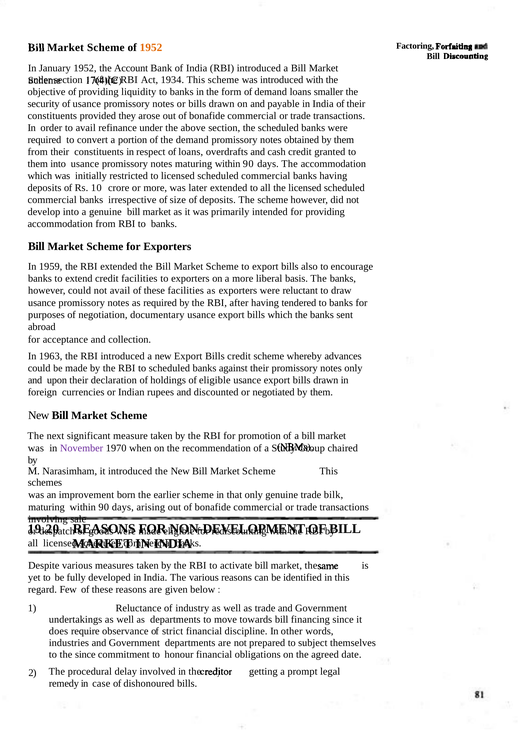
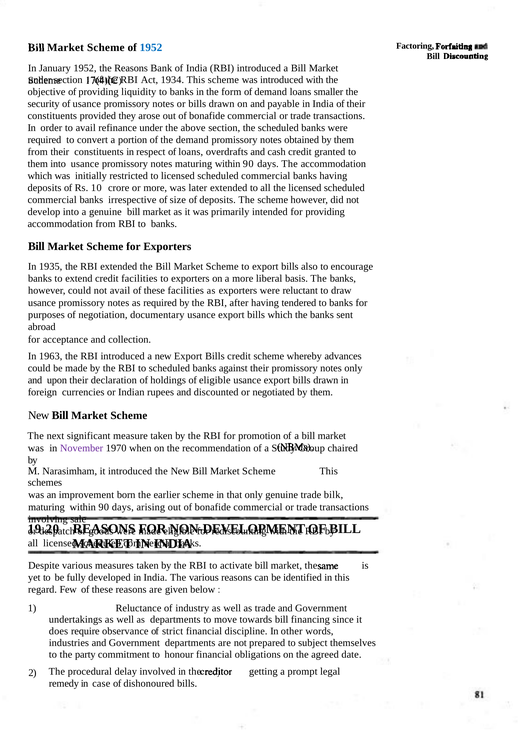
1952 at (151, 48) colour: orange -> blue
the Account: Account -> Reasons
1959: 1959 -> 1935
the since: since -> party
